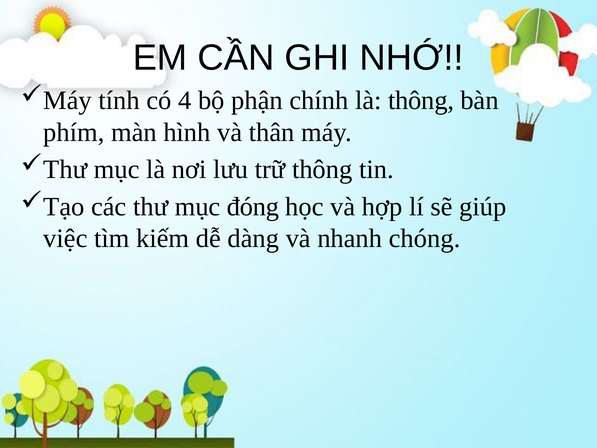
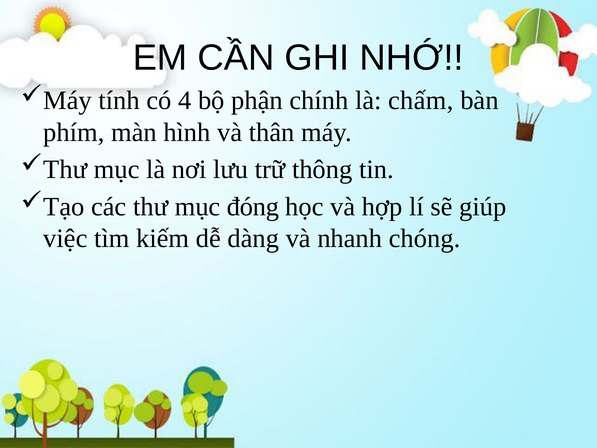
là thông: thông -> chấm
